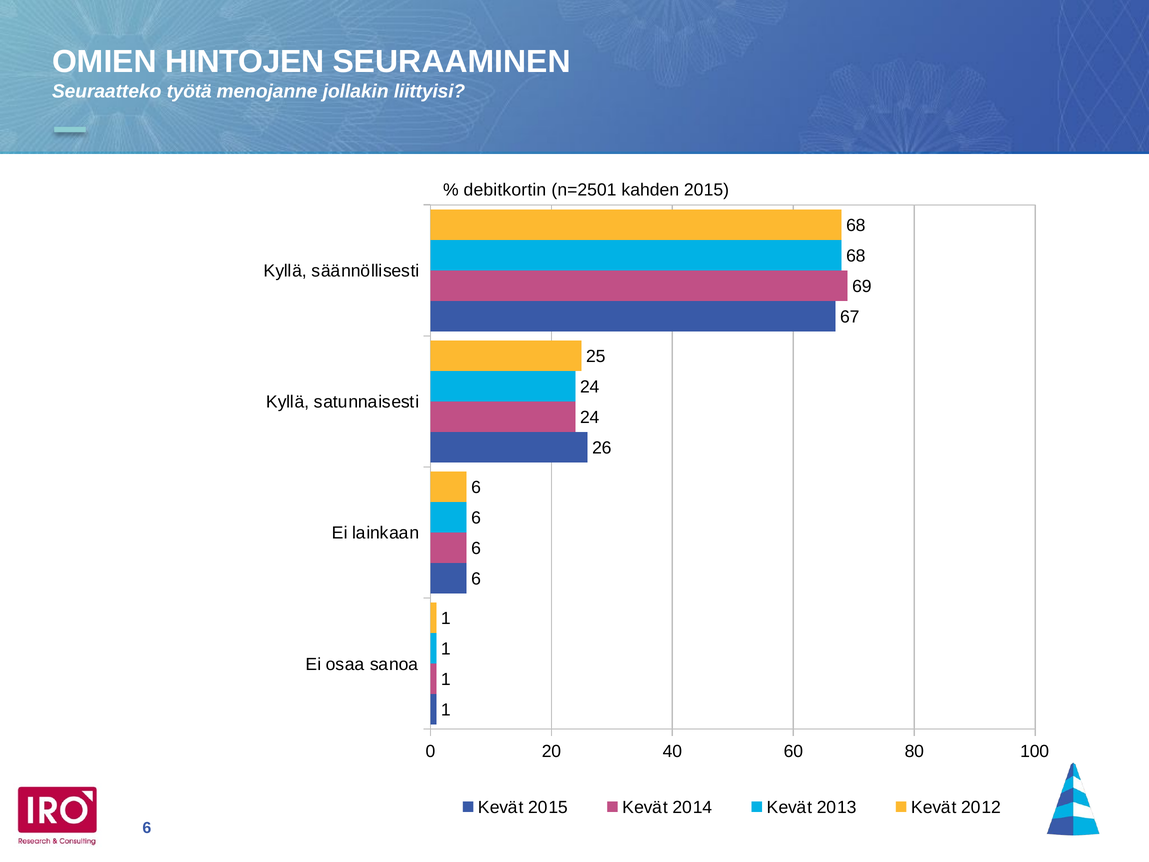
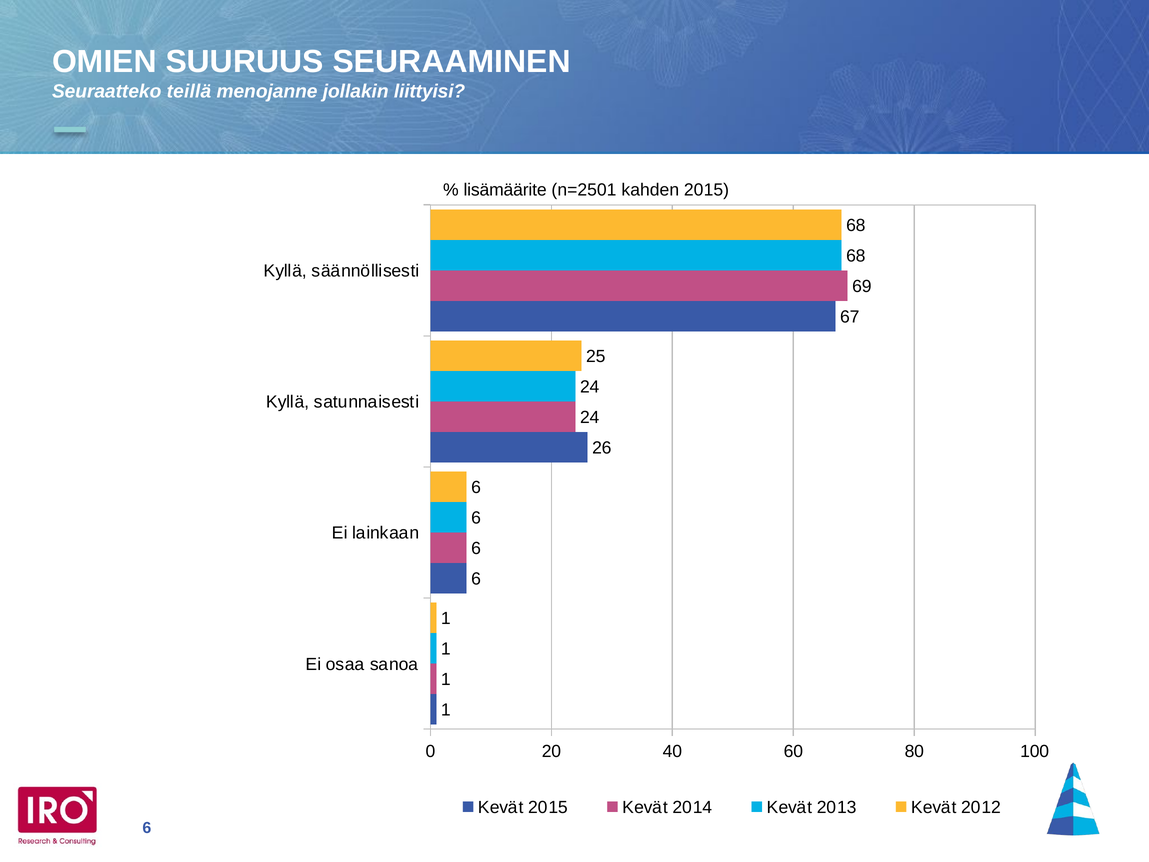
HINTOJEN: HINTOJEN -> SUURUUS
työtä: työtä -> teillä
debitkortin: debitkortin -> lisämäärite
